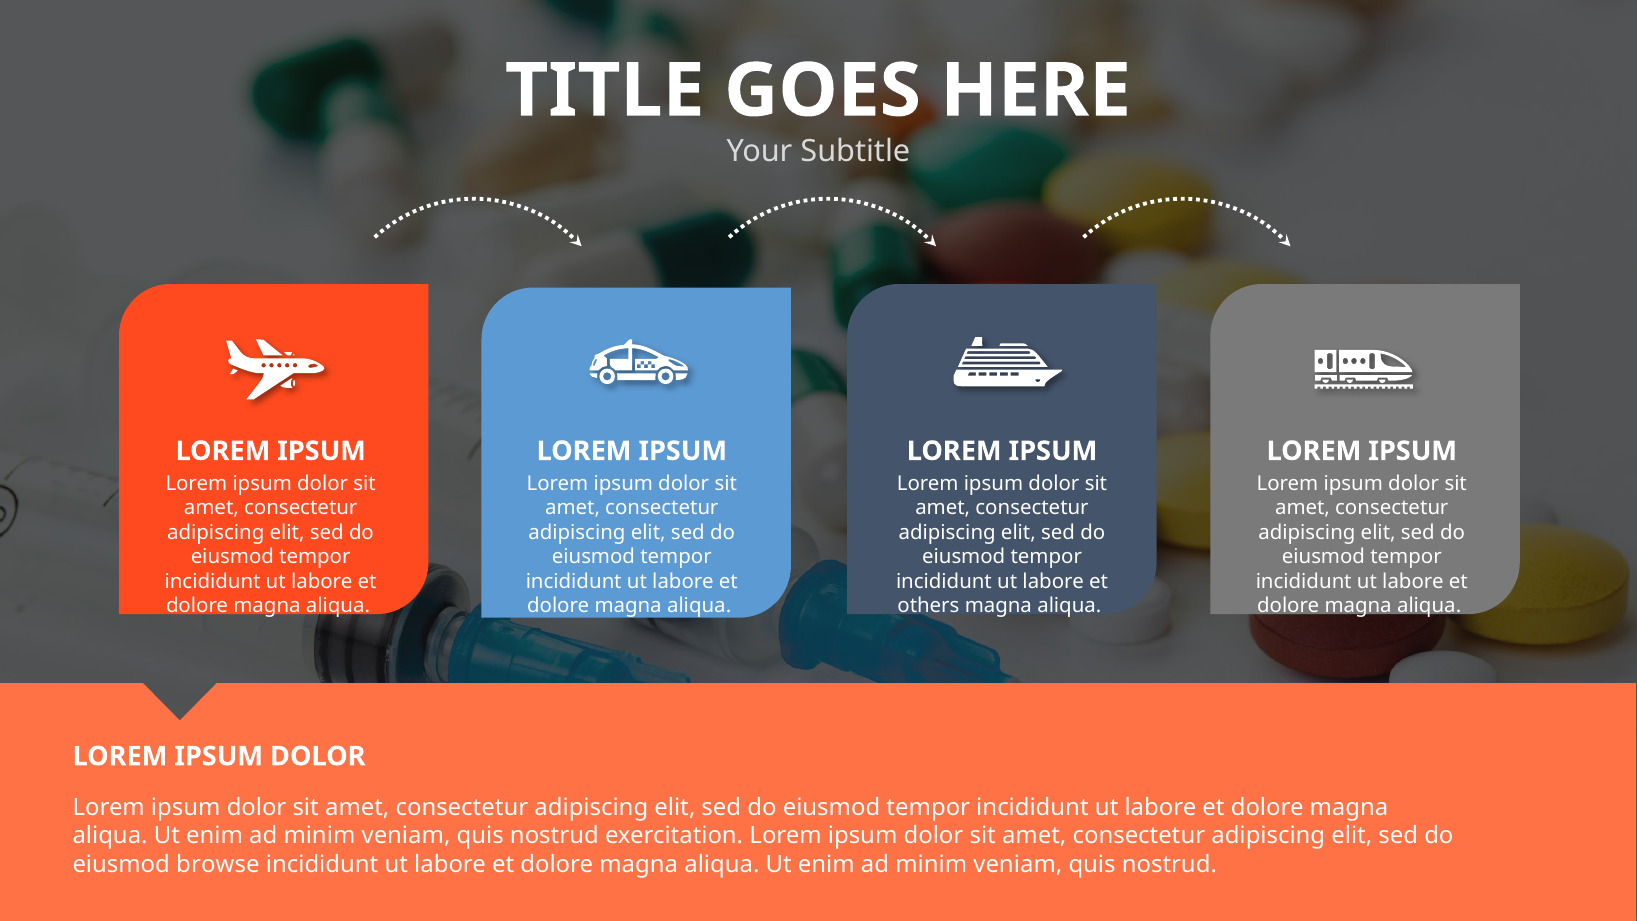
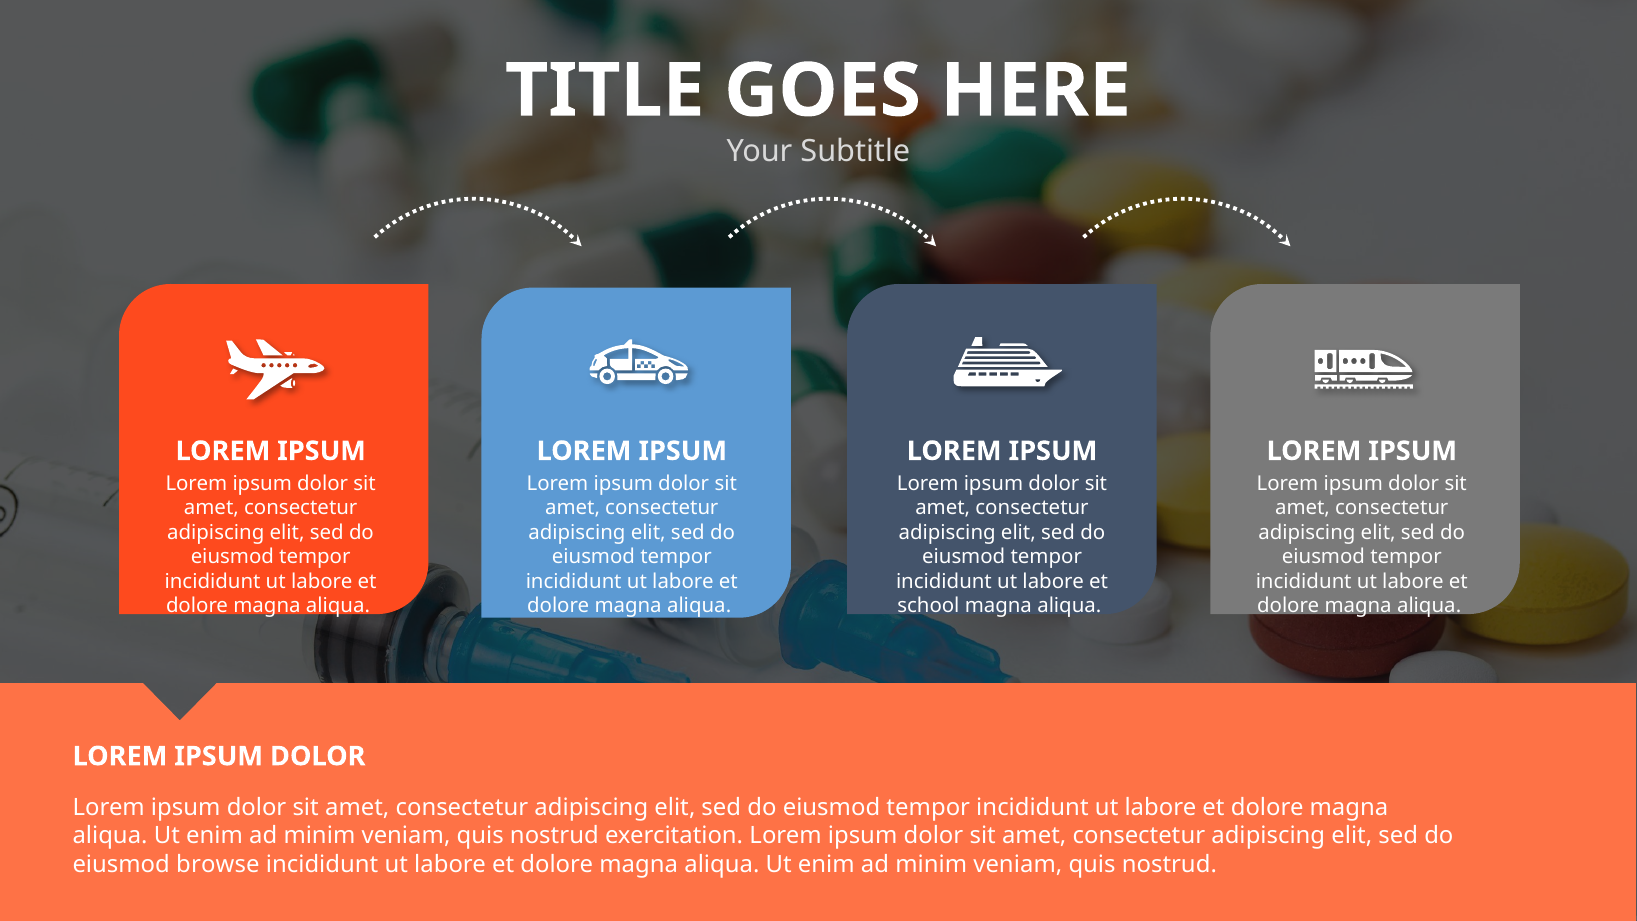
others: others -> school
